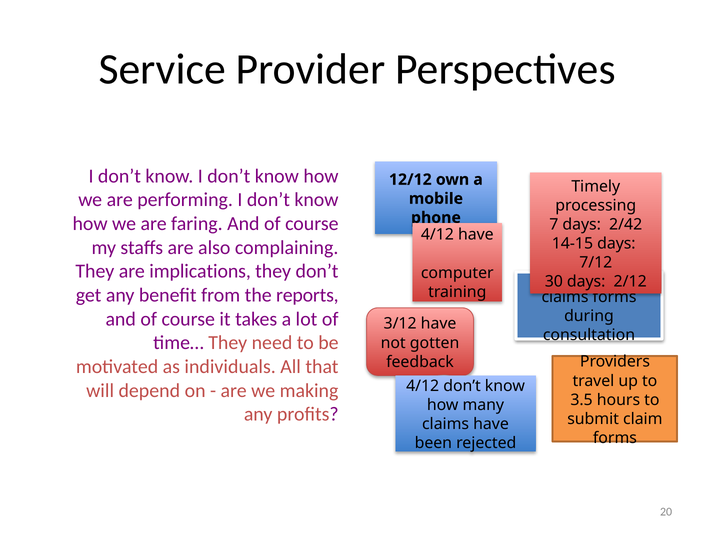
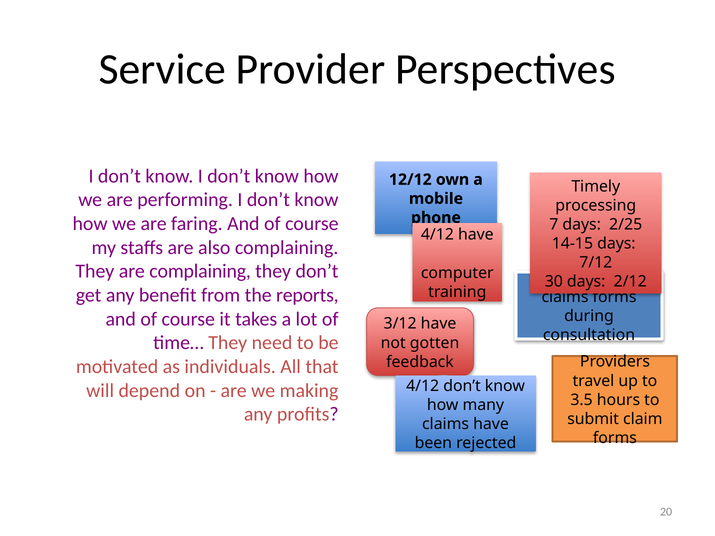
2/42: 2/42 -> 2/25
are implications: implications -> complaining
